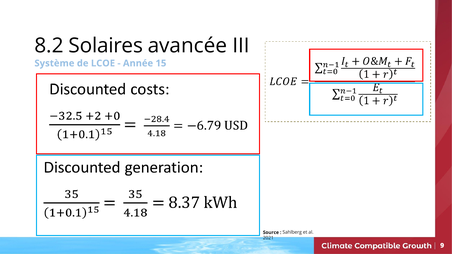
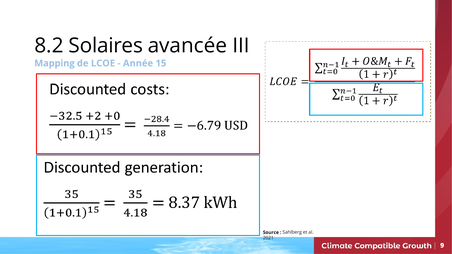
Système: Système -> Mapping
